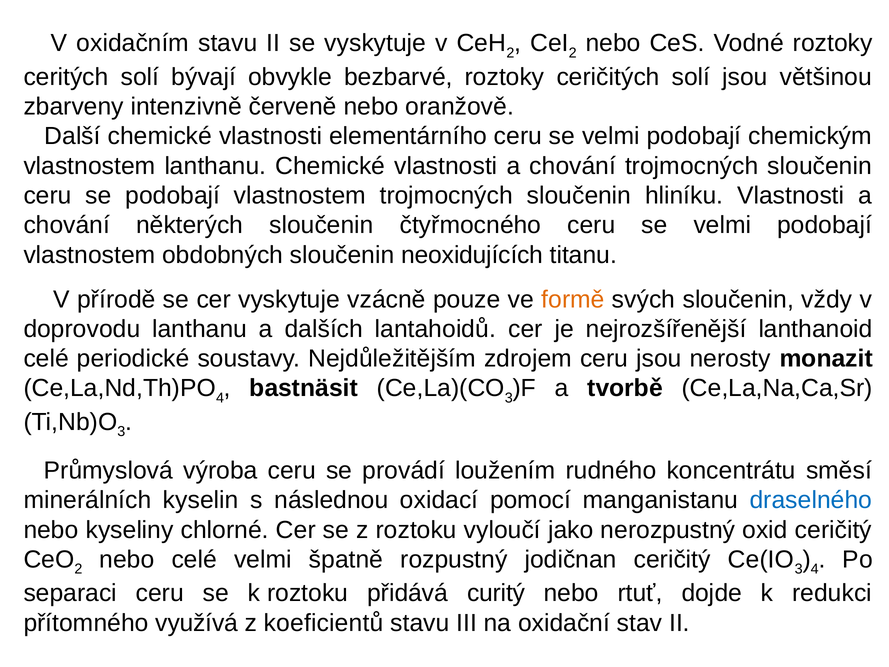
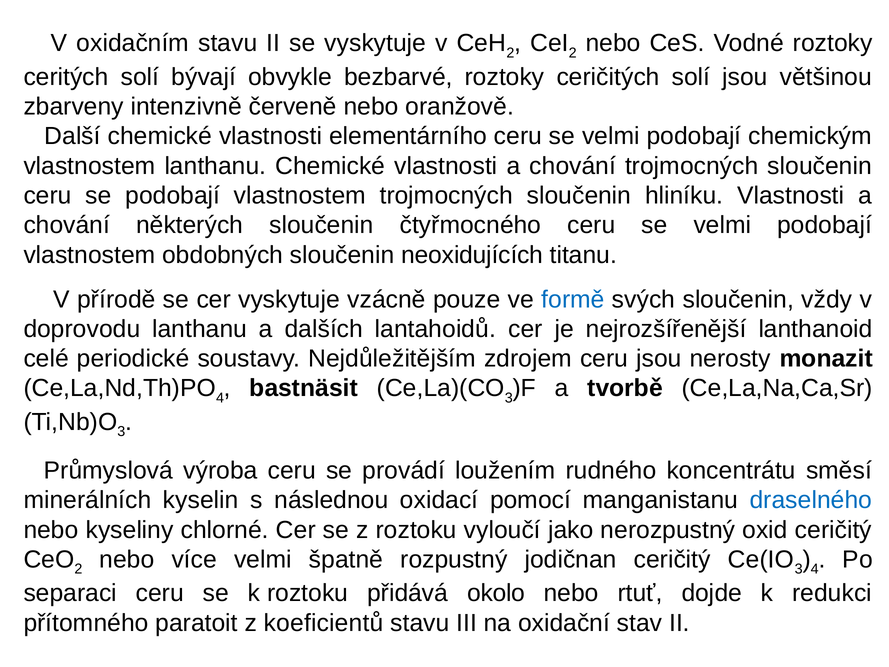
formě colour: orange -> blue
nebo celé: celé -> více
curitý: curitý -> okolo
využívá: využívá -> paratoit
